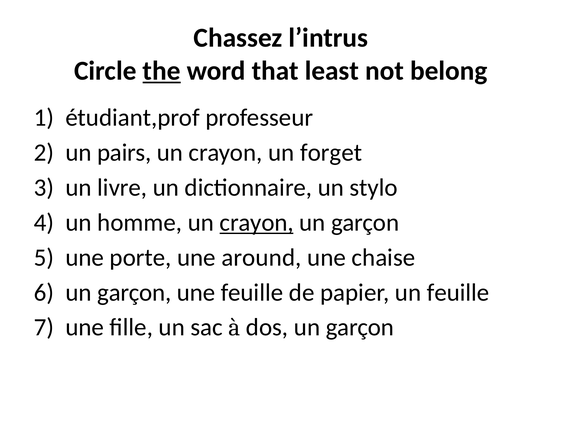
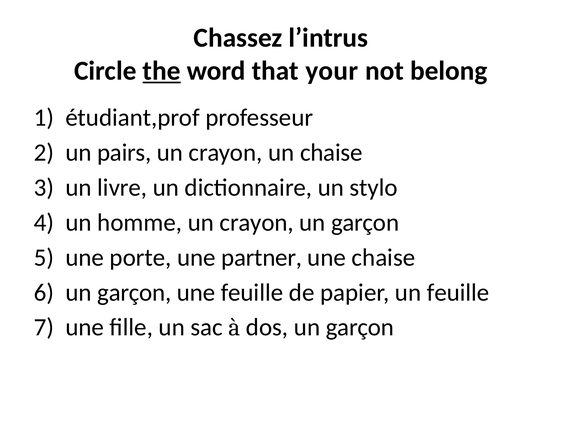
least: least -> your
un forget: forget -> chaise
crayon at (257, 223) underline: present -> none
around: around -> partner
